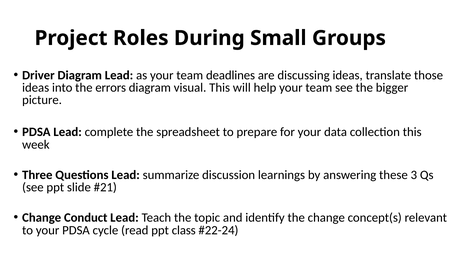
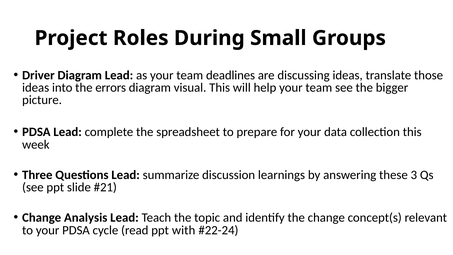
Conduct: Conduct -> Analysis
class: class -> with
